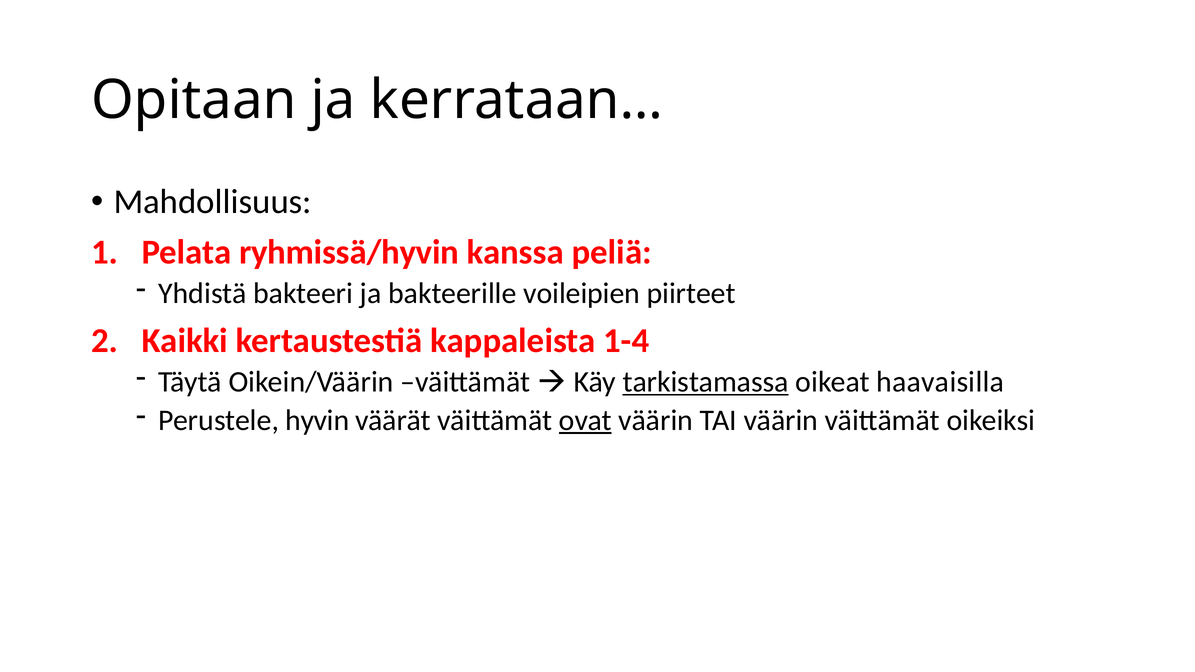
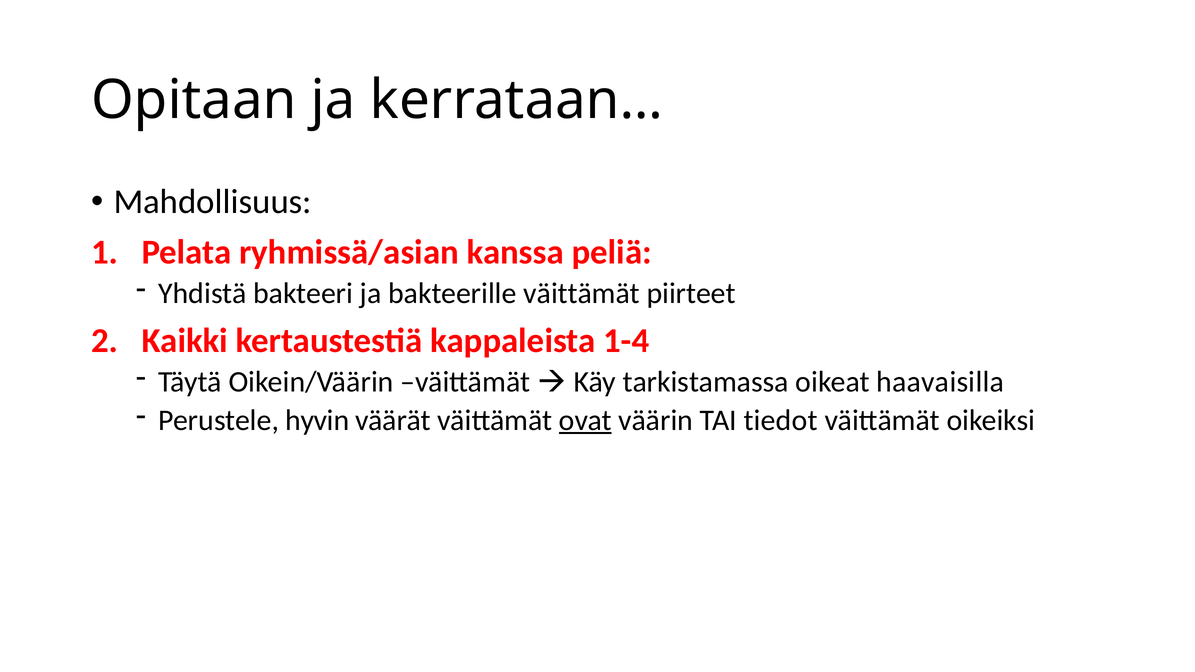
ryhmissä/hyvin: ryhmissä/hyvin -> ryhmissä/asian
bakteerille voileipien: voileipien -> väittämät
tarkistamassa underline: present -> none
TAI väärin: väärin -> tiedot
